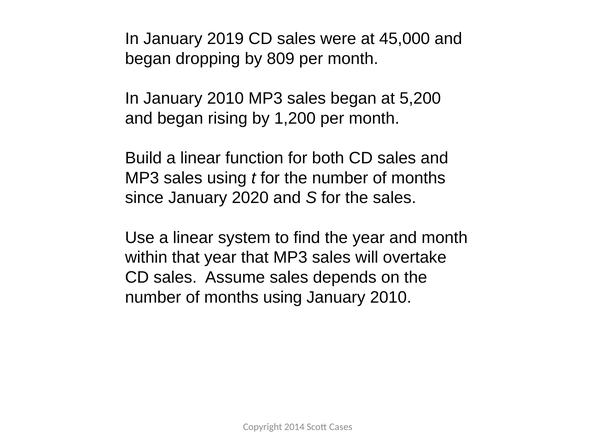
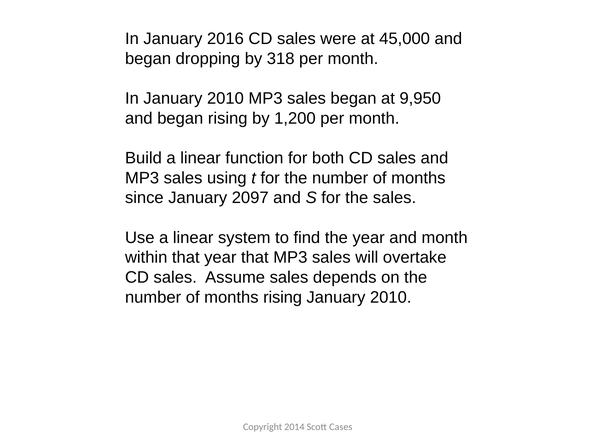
2019: 2019 -> 2016
809: 809 -> 318
5,200: 5,200 -> 9,950
2020: 2020 -> 2097
months using: using -> rising
